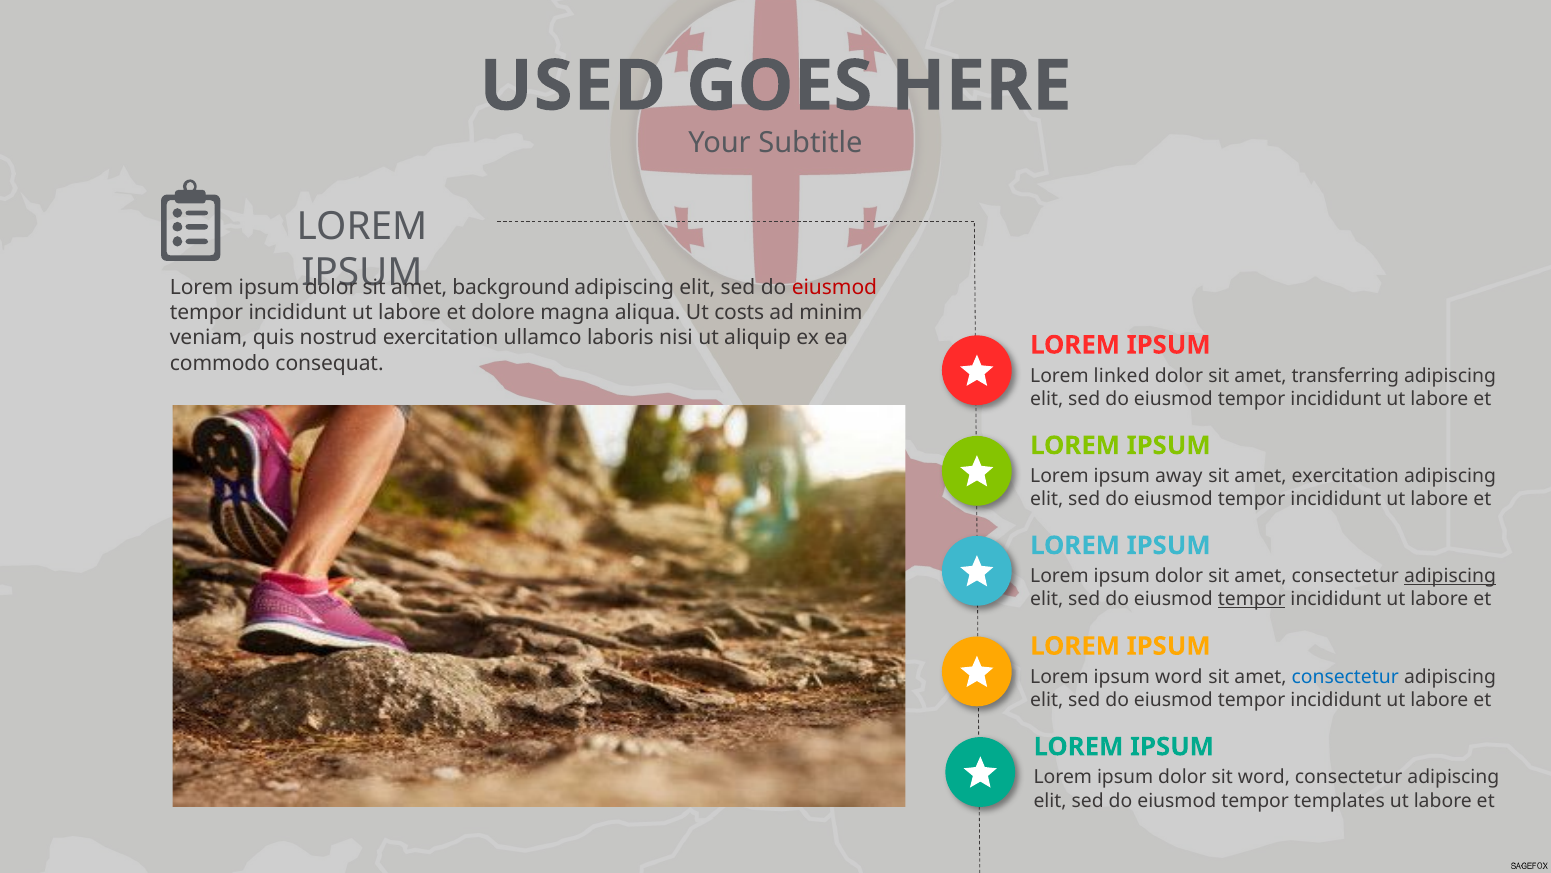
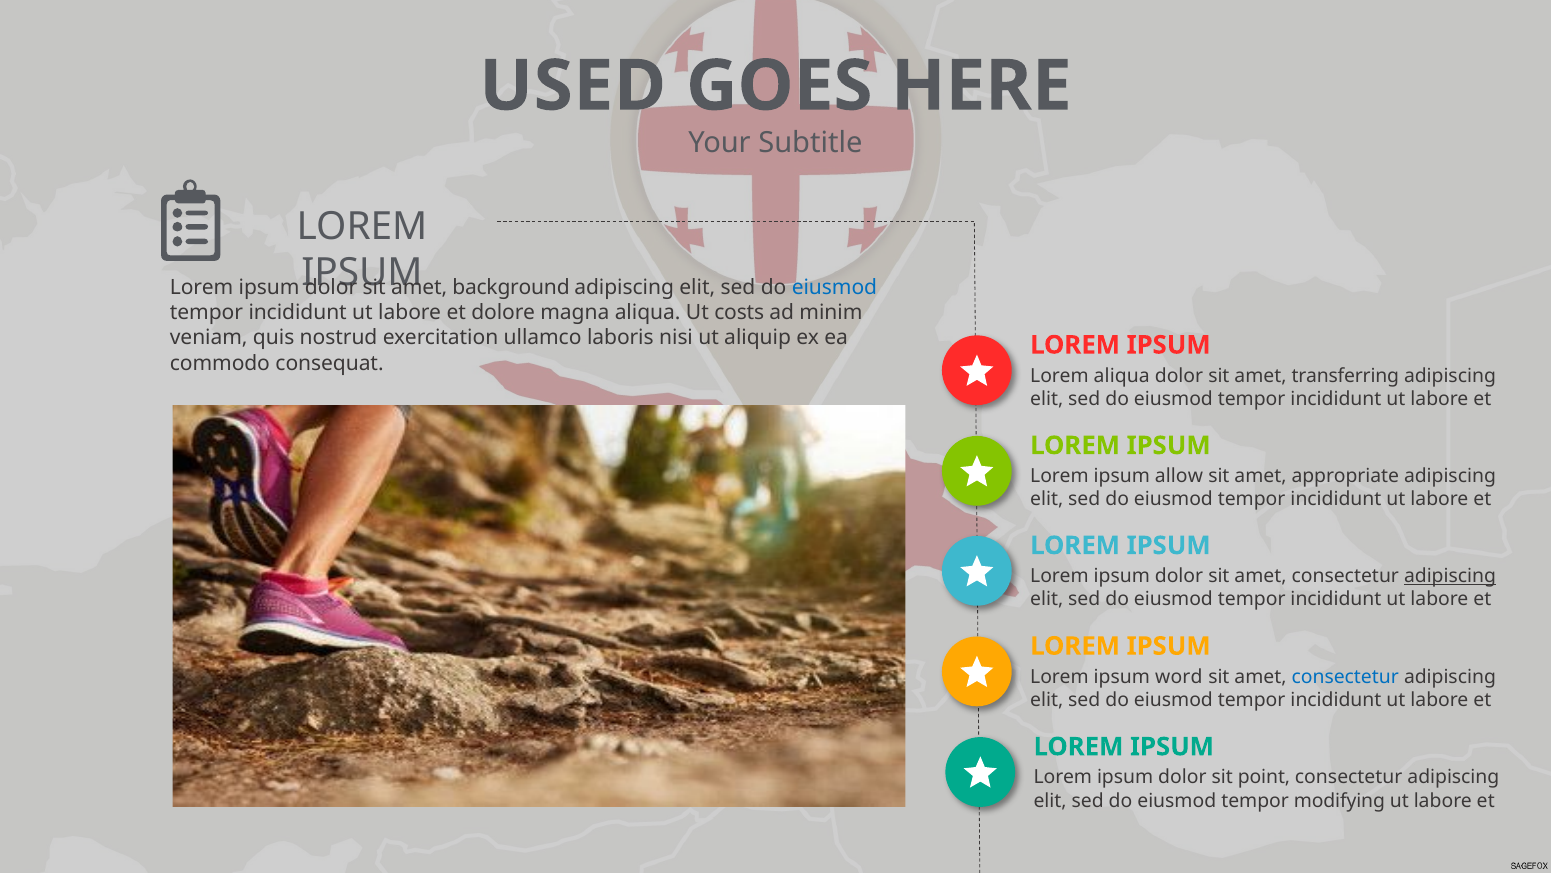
eiusmod at (834, 287) colour: red -> blue
Lorem linked: linked -> aliqua
away: away -> allow
amet exercitation: exercitation -> appropriate
tempor at (1252, 599) underline: present -> none
sit word: word -> point
templates: templates -> modifying
